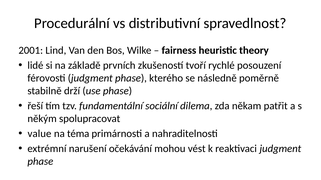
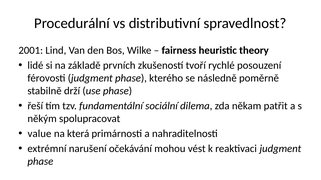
téma: téma -> která
